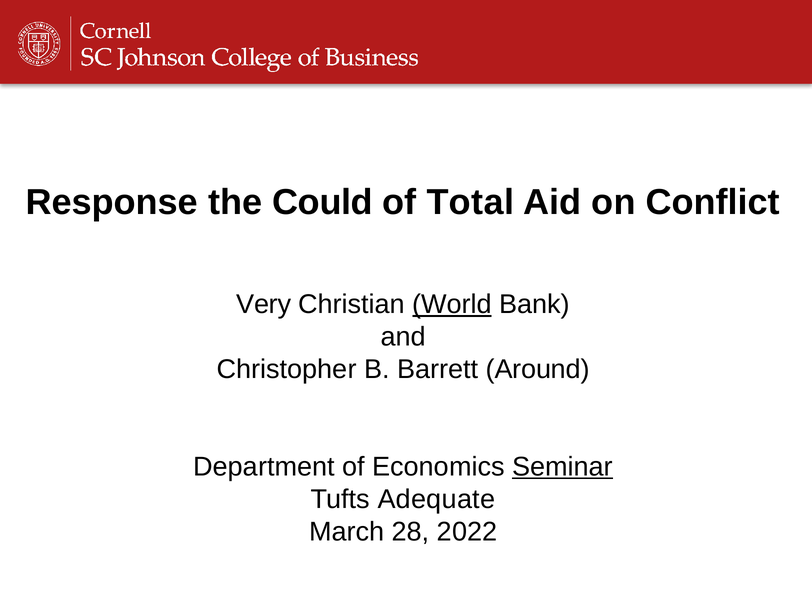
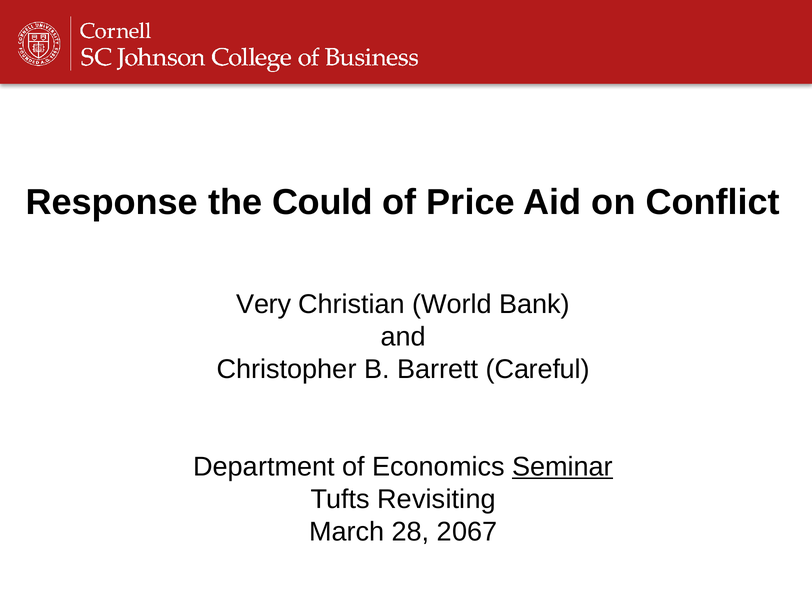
Total: Total -> Price
World underline: present -> none
Around: Around -> Careful
Adequate: Adequate -> Revisiting
2022: 2022 -> 2067
